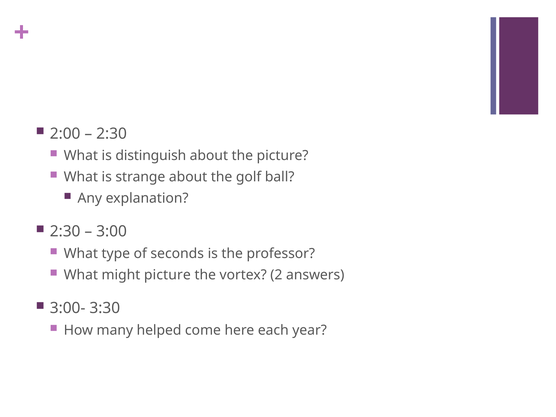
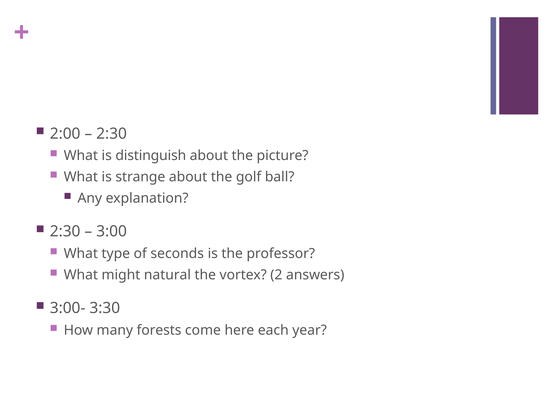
might picture: picture -> natural
helped: helped -> forests
